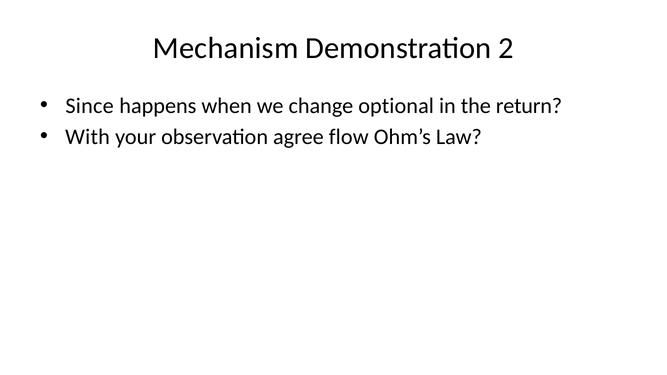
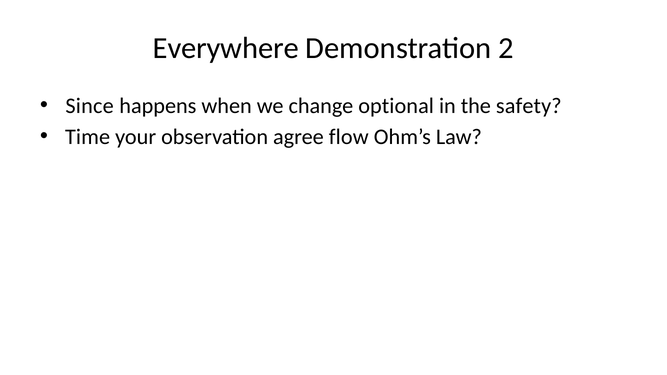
Mechanism: Mechanism -> Everywhere
return: return -> safety
With: With -> Time
